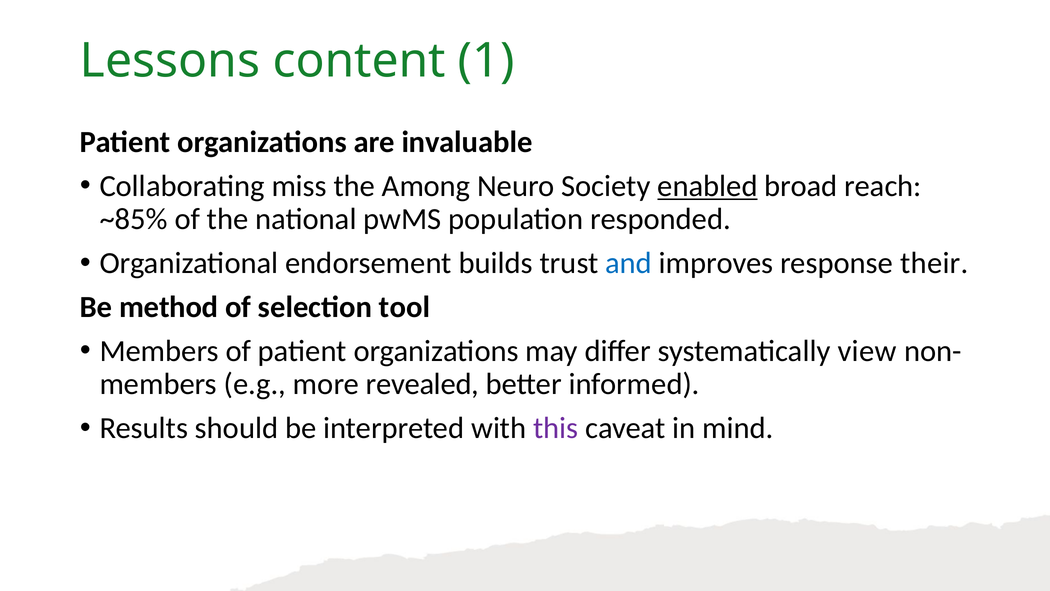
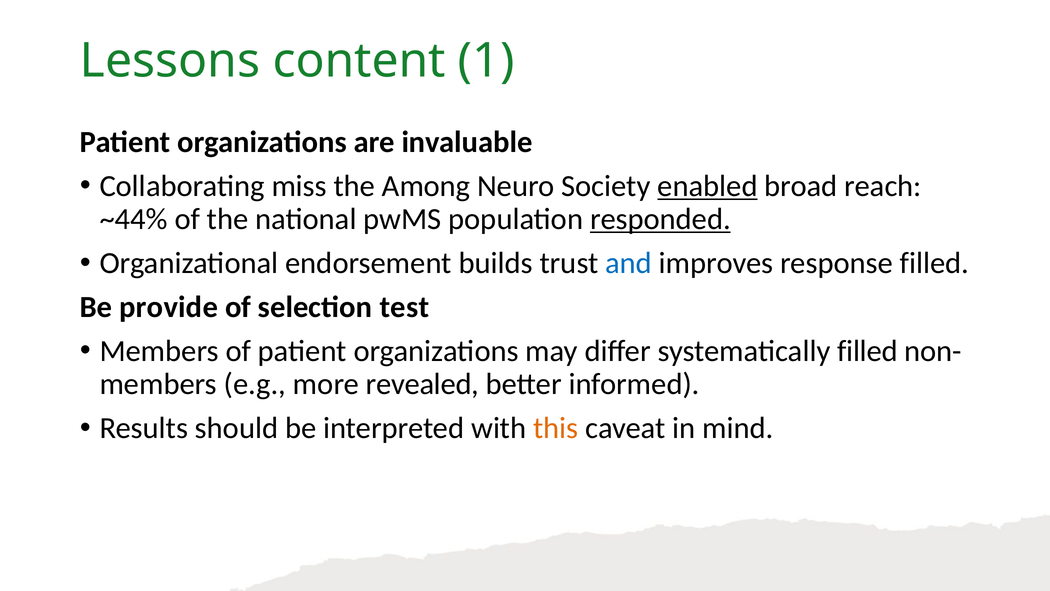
~85%: ~85% -> ~44%
responded underline: none -> present
response their: their -> filled
method: method -> provide
tool: tool -> test
systematically view: view -> filled
this colour: purple -> orange
